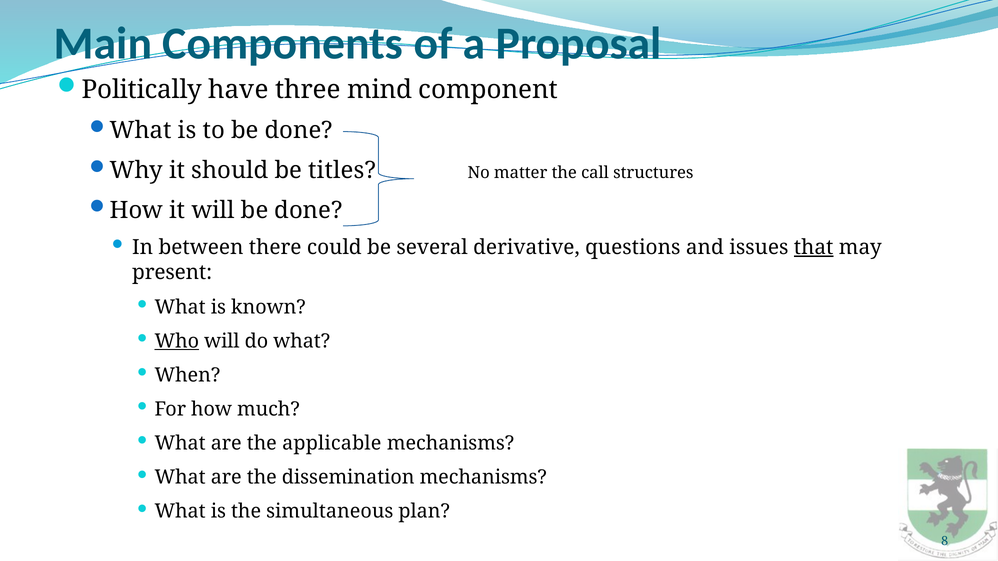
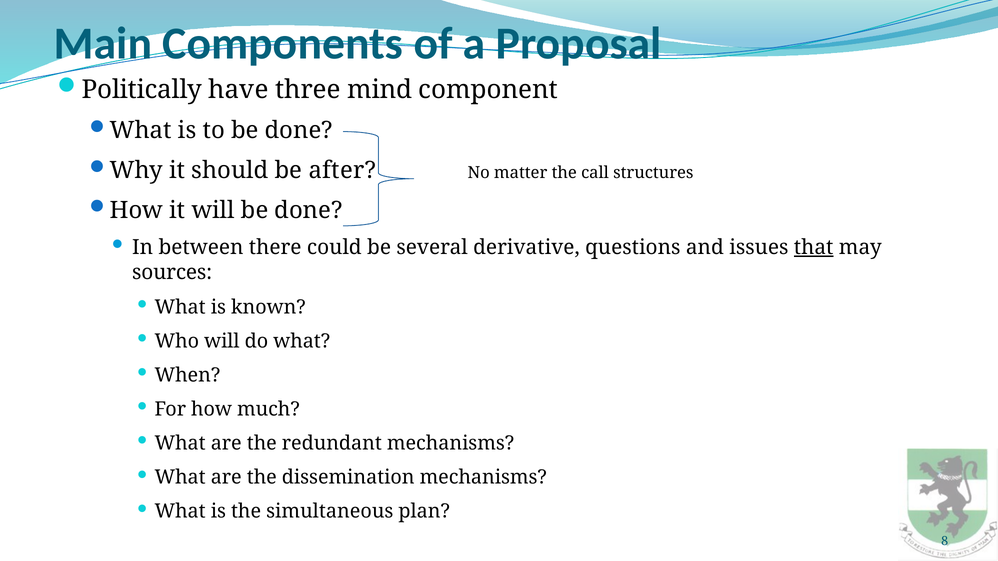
titles: titles -> after
present: present -> sources
Who underline: present -> none
applicable: applicable -> redundant
